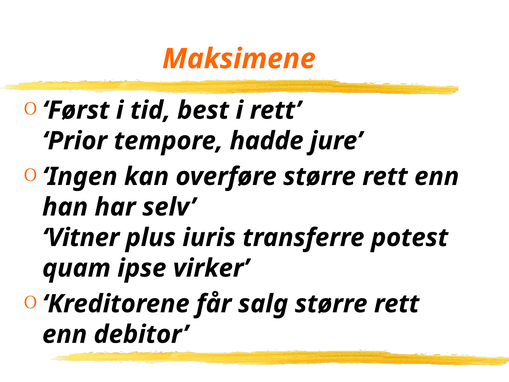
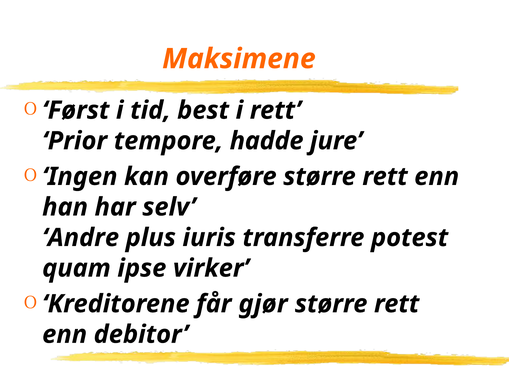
Vitner: Vitner -> Andre
salg: salg -> gjør
